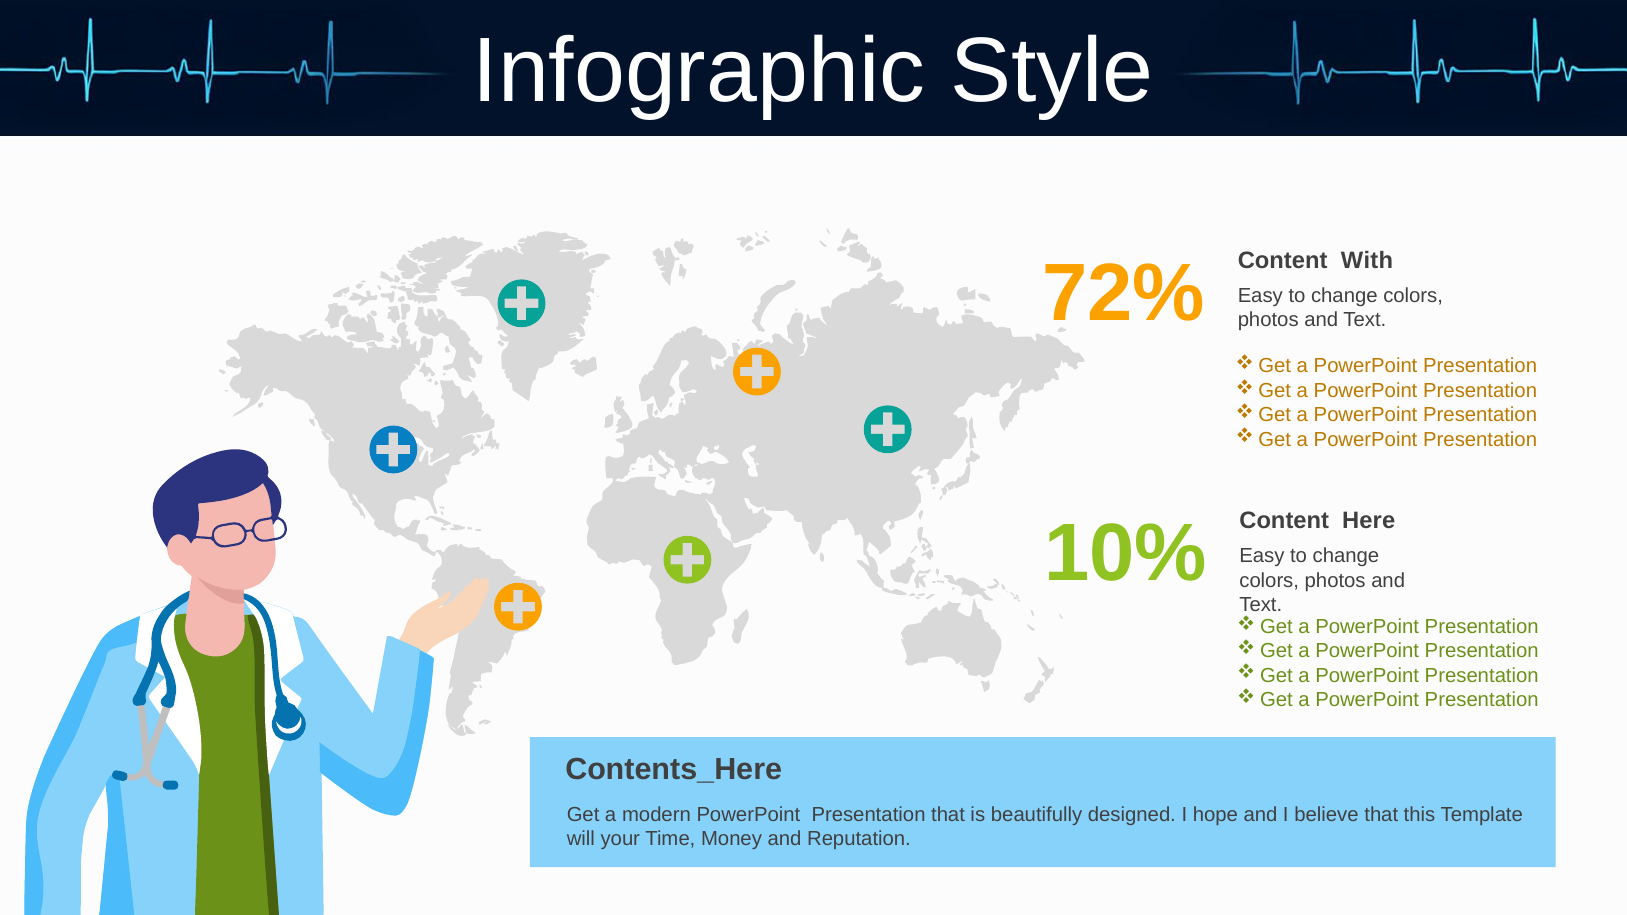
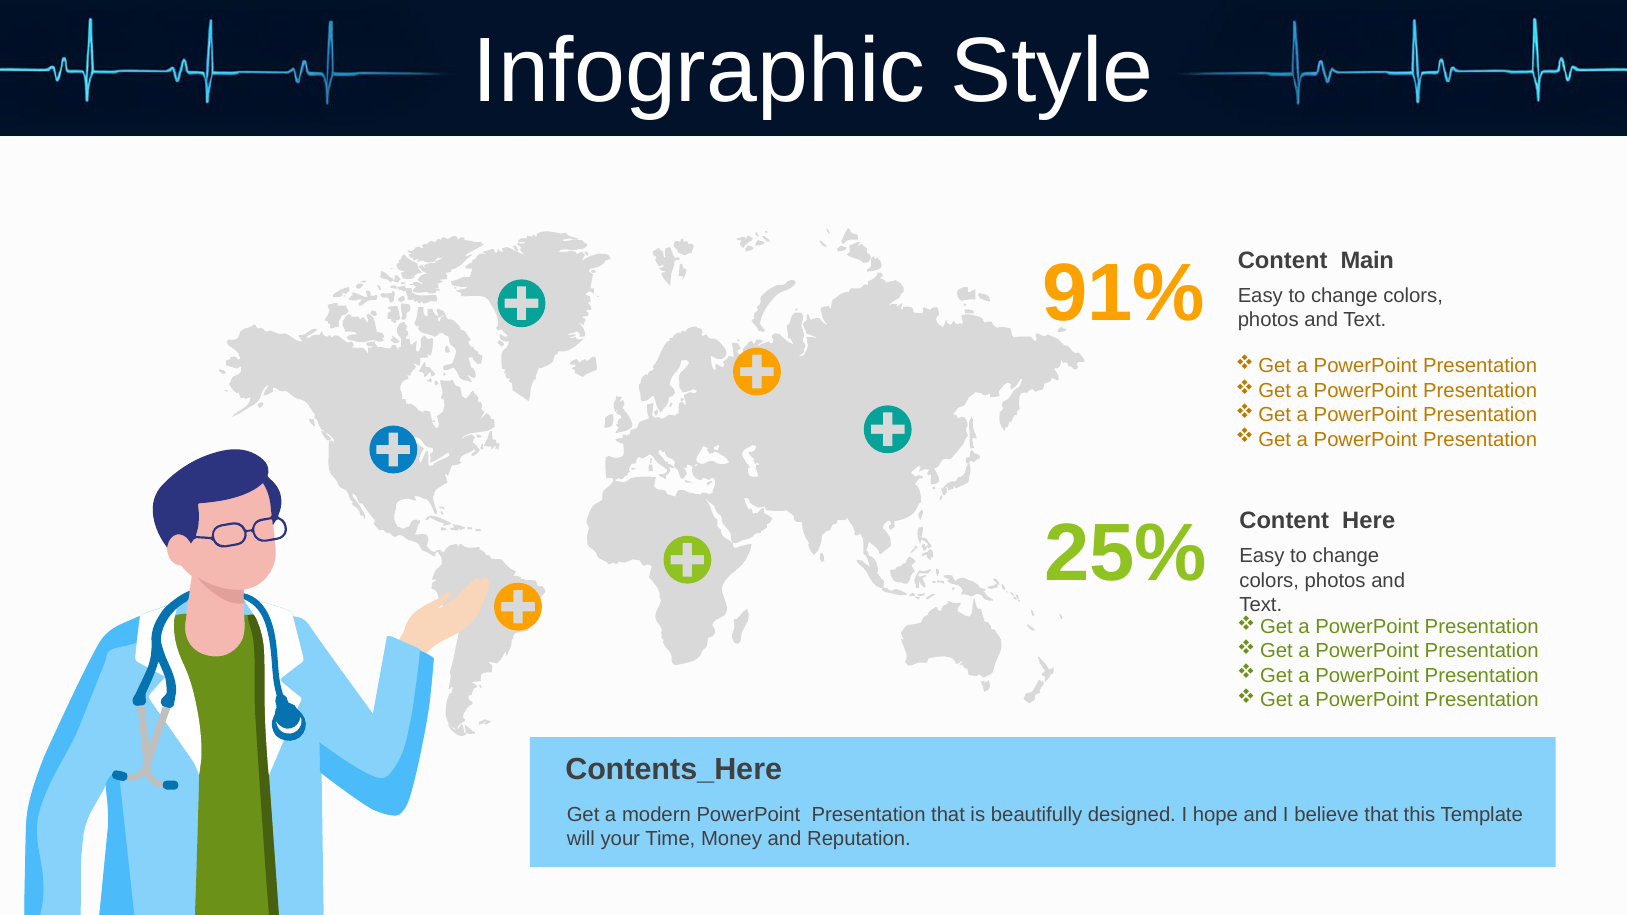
72%: 72% -> 91%
With: With -> Main
10%: 10% -> 25%
